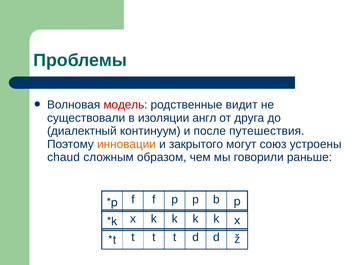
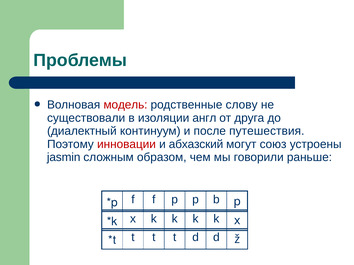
видит: видит -> слову
инновации colour: orange -> red
закрытого: закрытого -> абхазский
chaud: chaud -> jasmin
